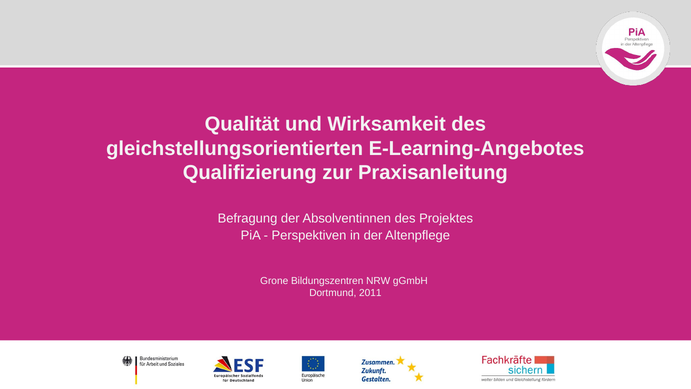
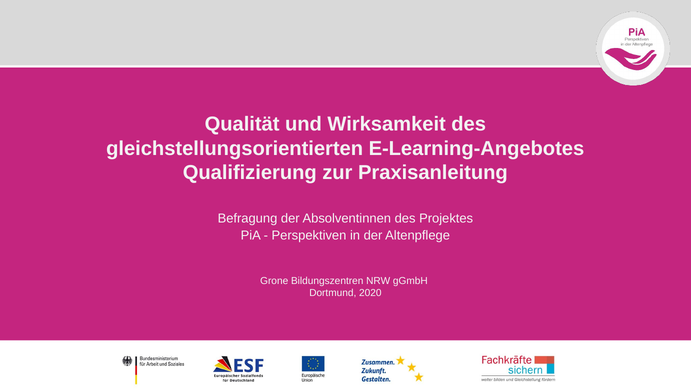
2011: 2011 -> 2020
